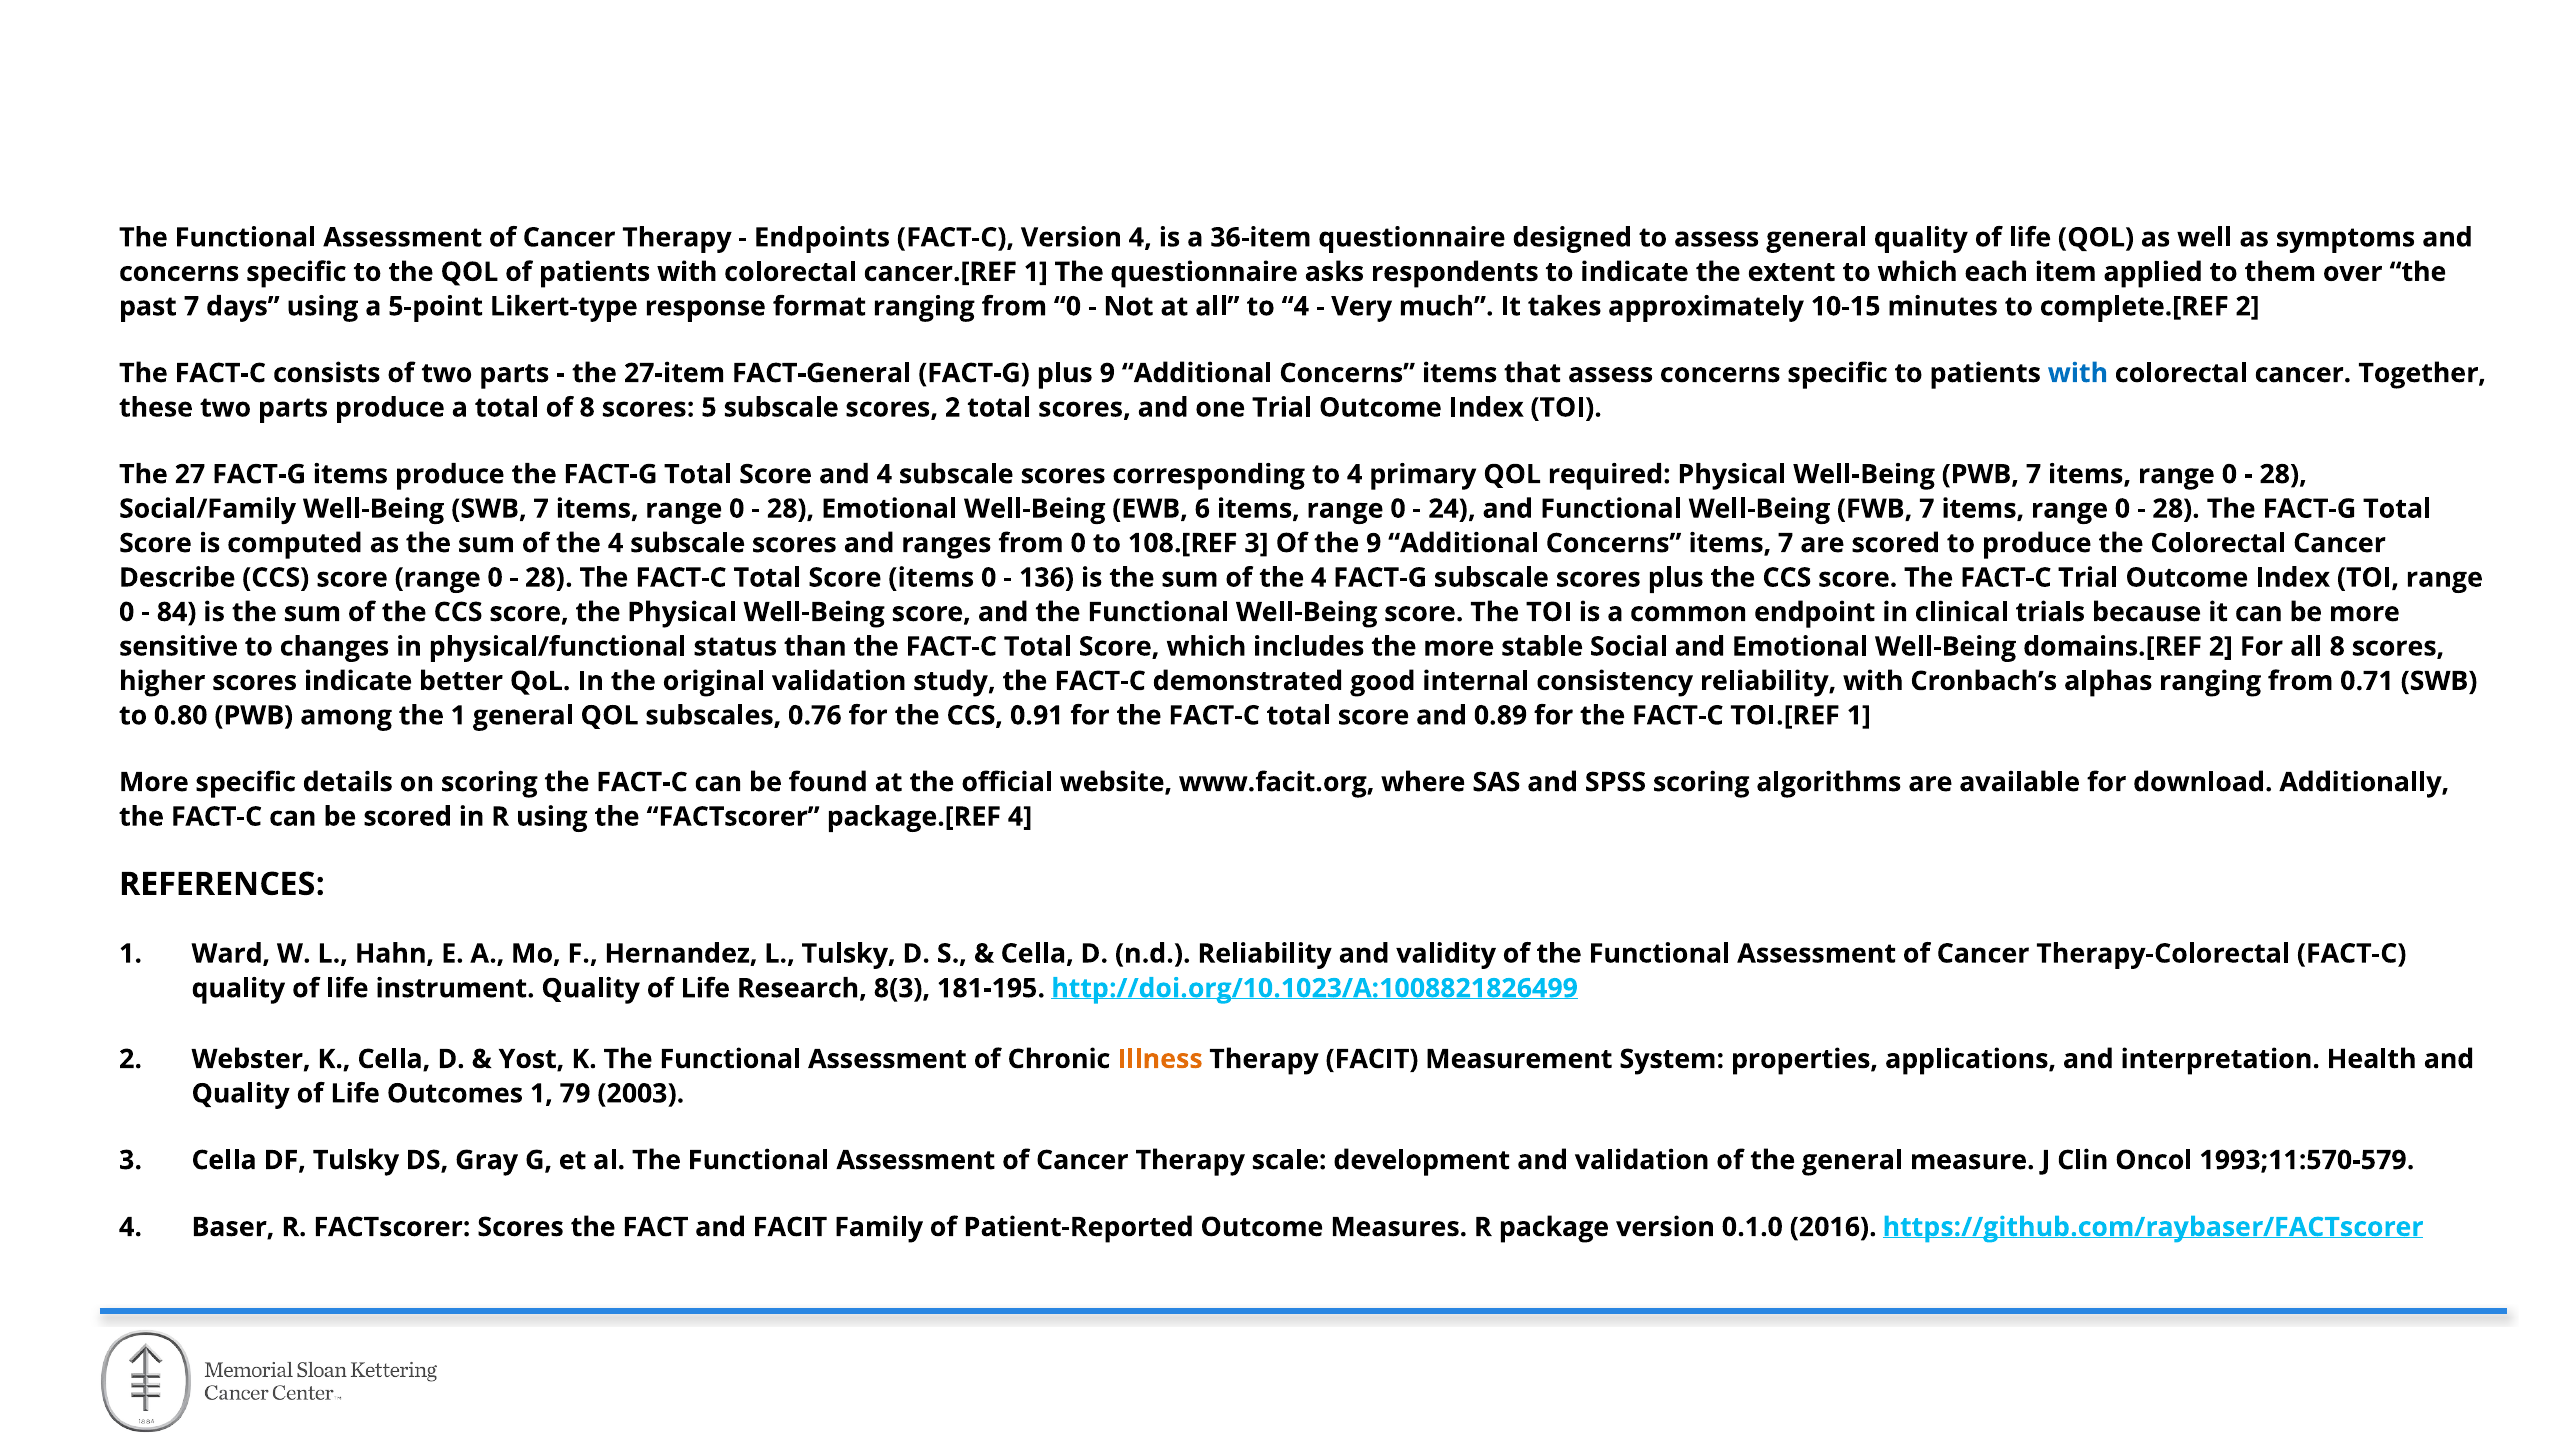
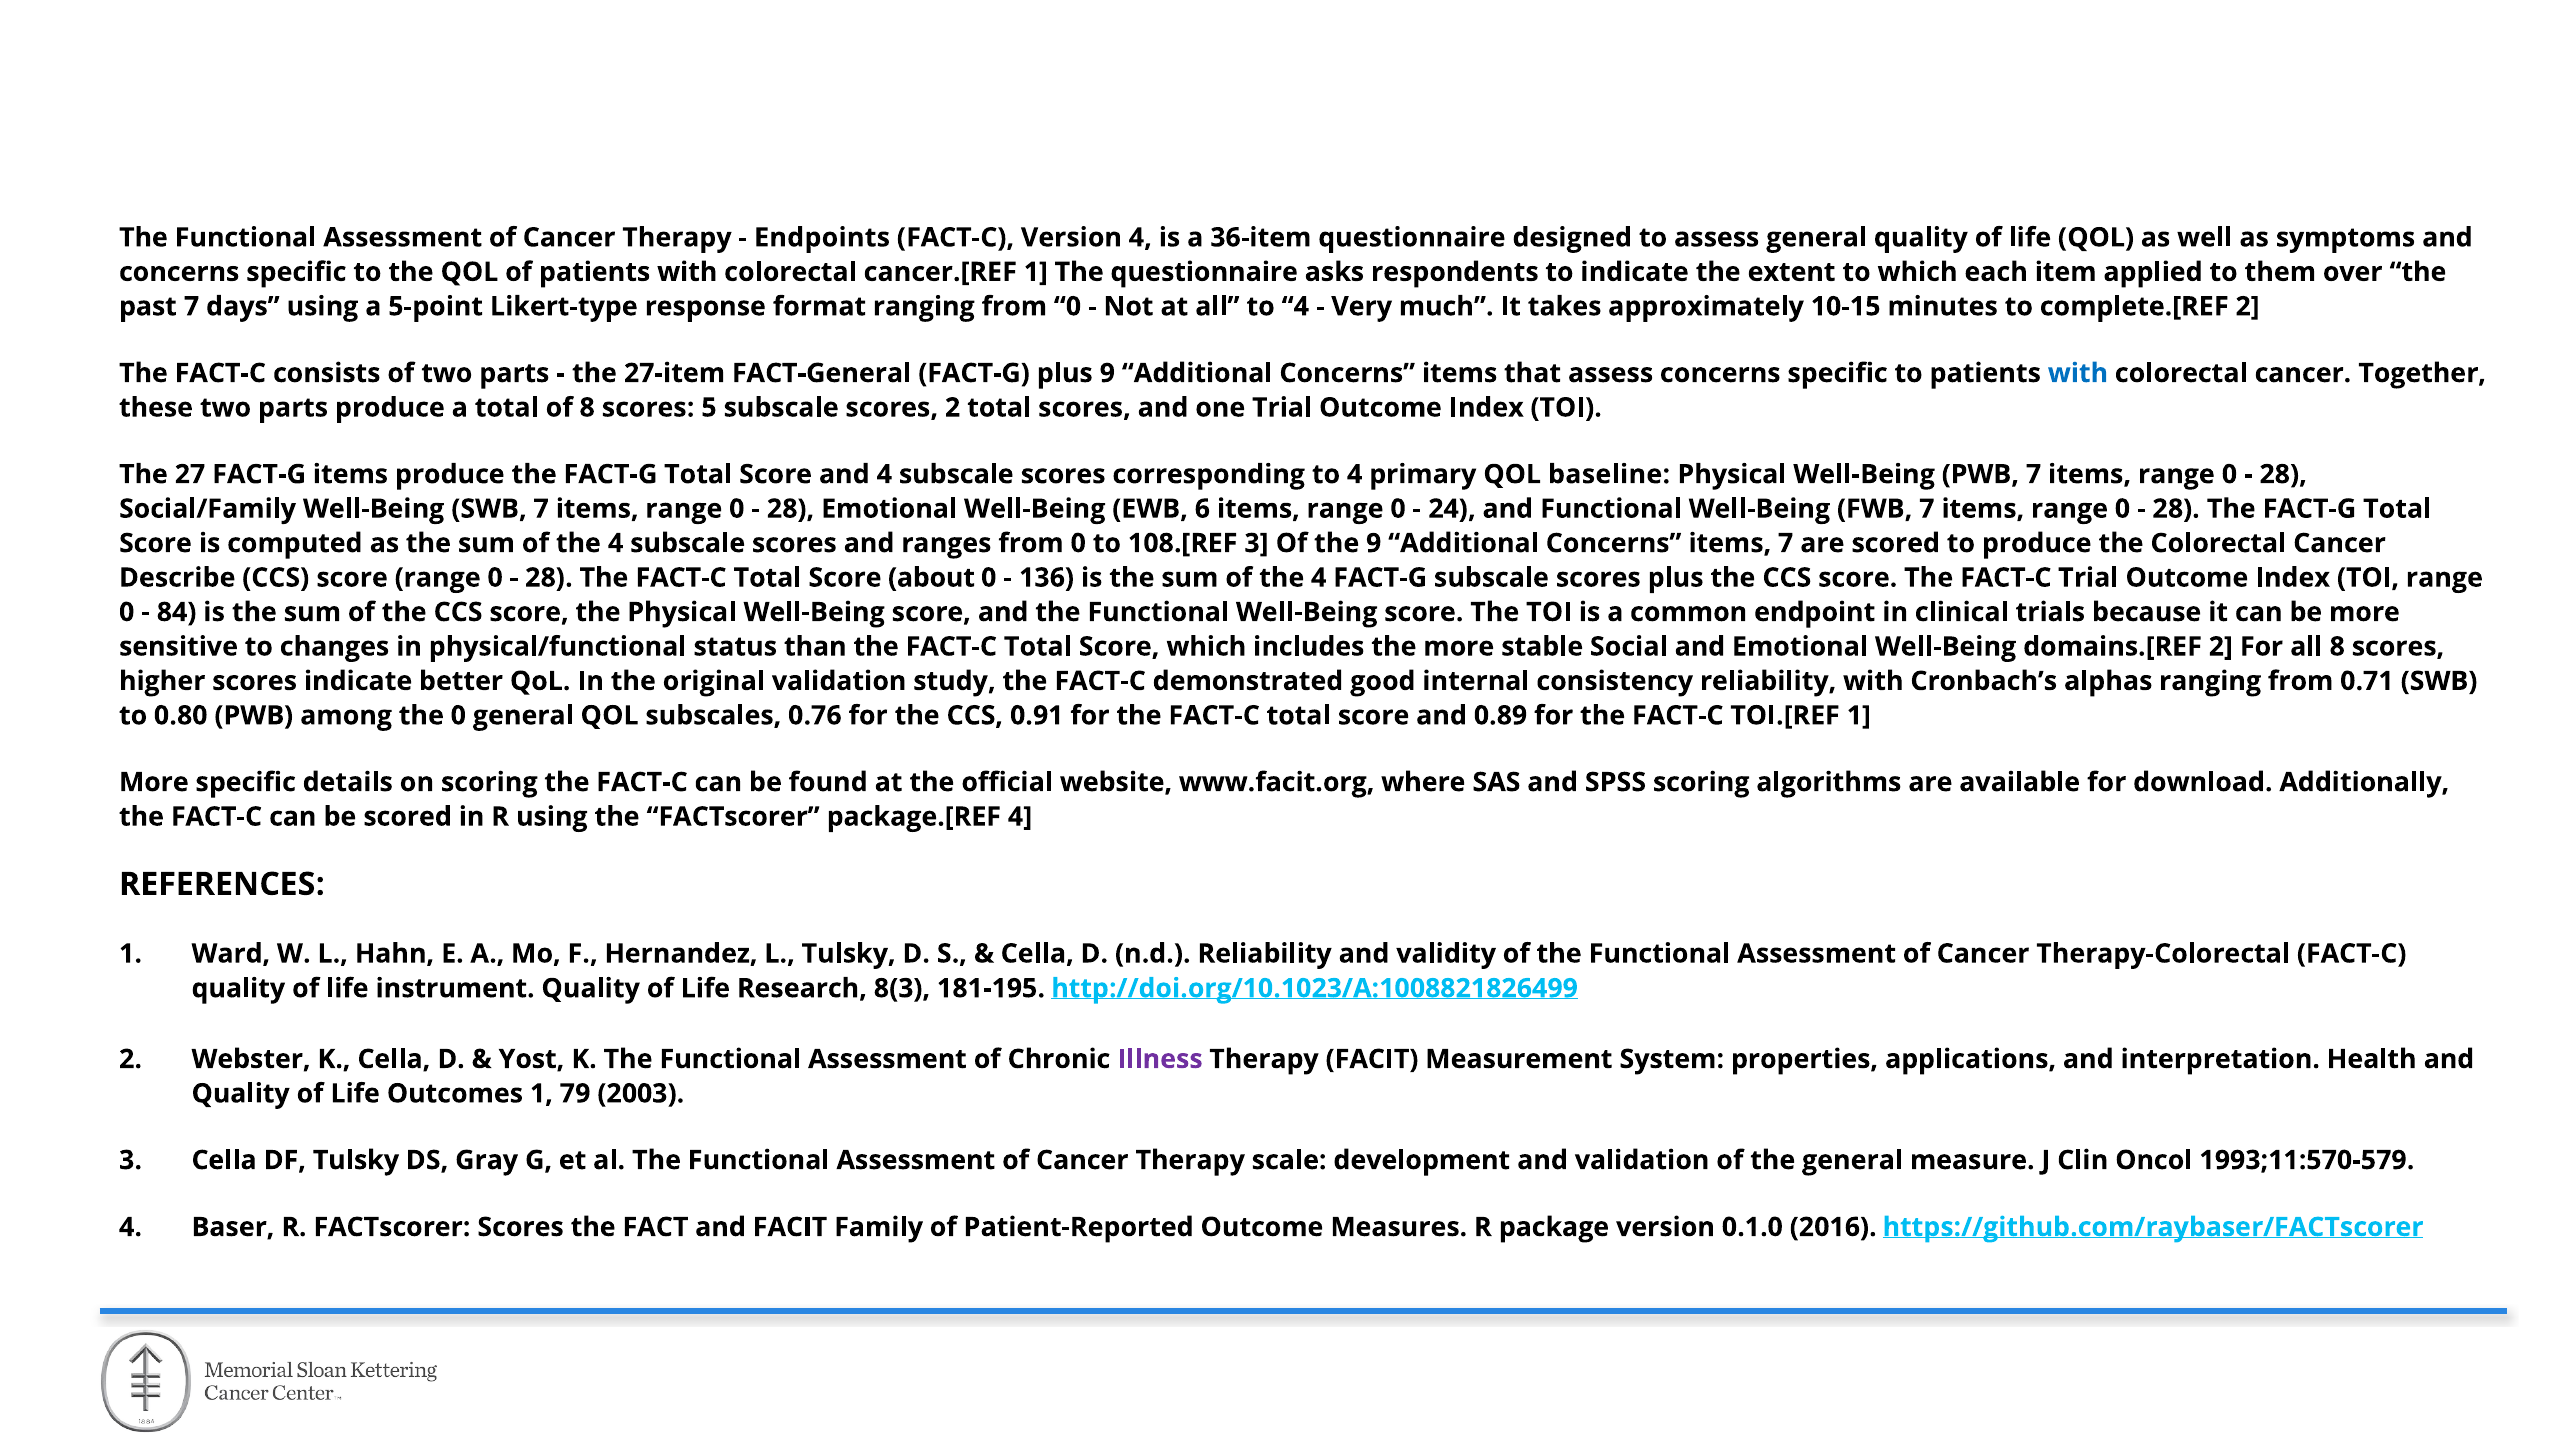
required: required -> baseline
Score items: items -> about
the 1: 1 -> 0
Illness colour: orange -> purple
